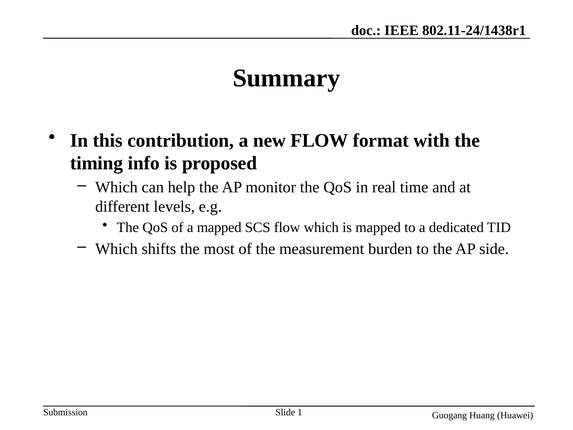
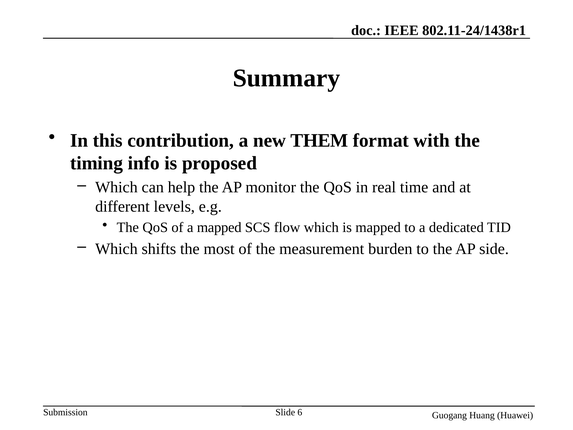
new FLOW: FLOW -> THEM
1: 1 -> 6
